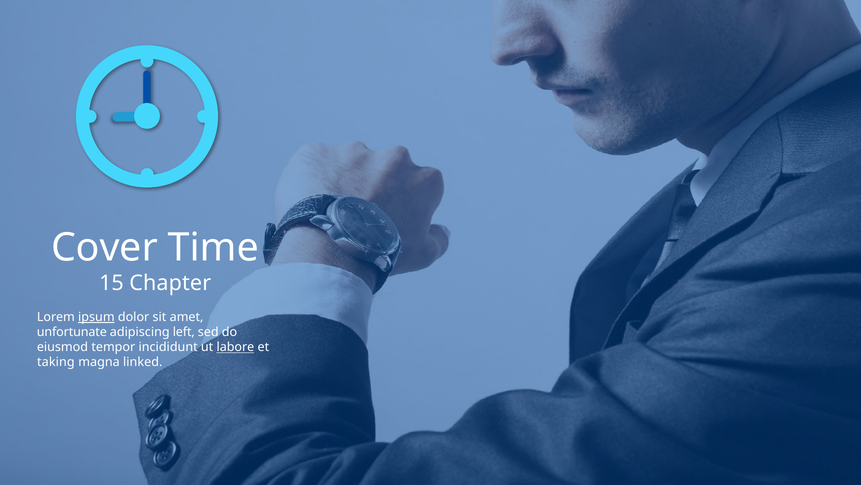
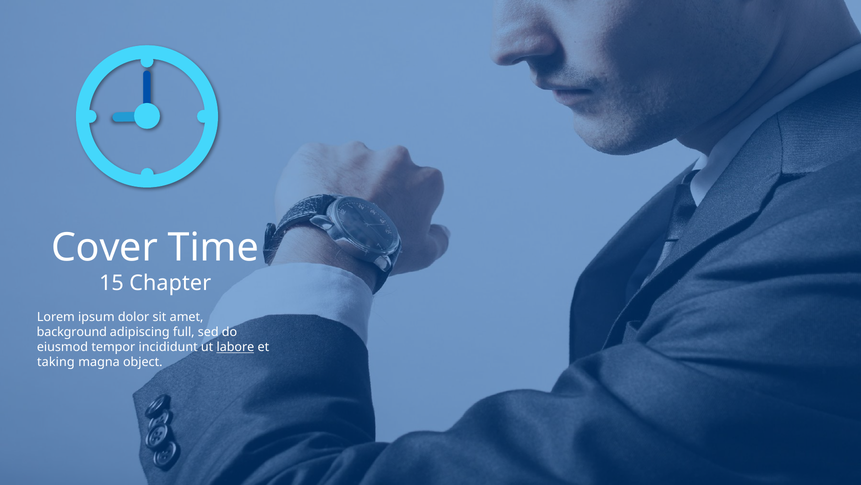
ipsum underline: present -> none
unfortunate: unfortunate -> background
left: left -> full
linked: linked -> object
